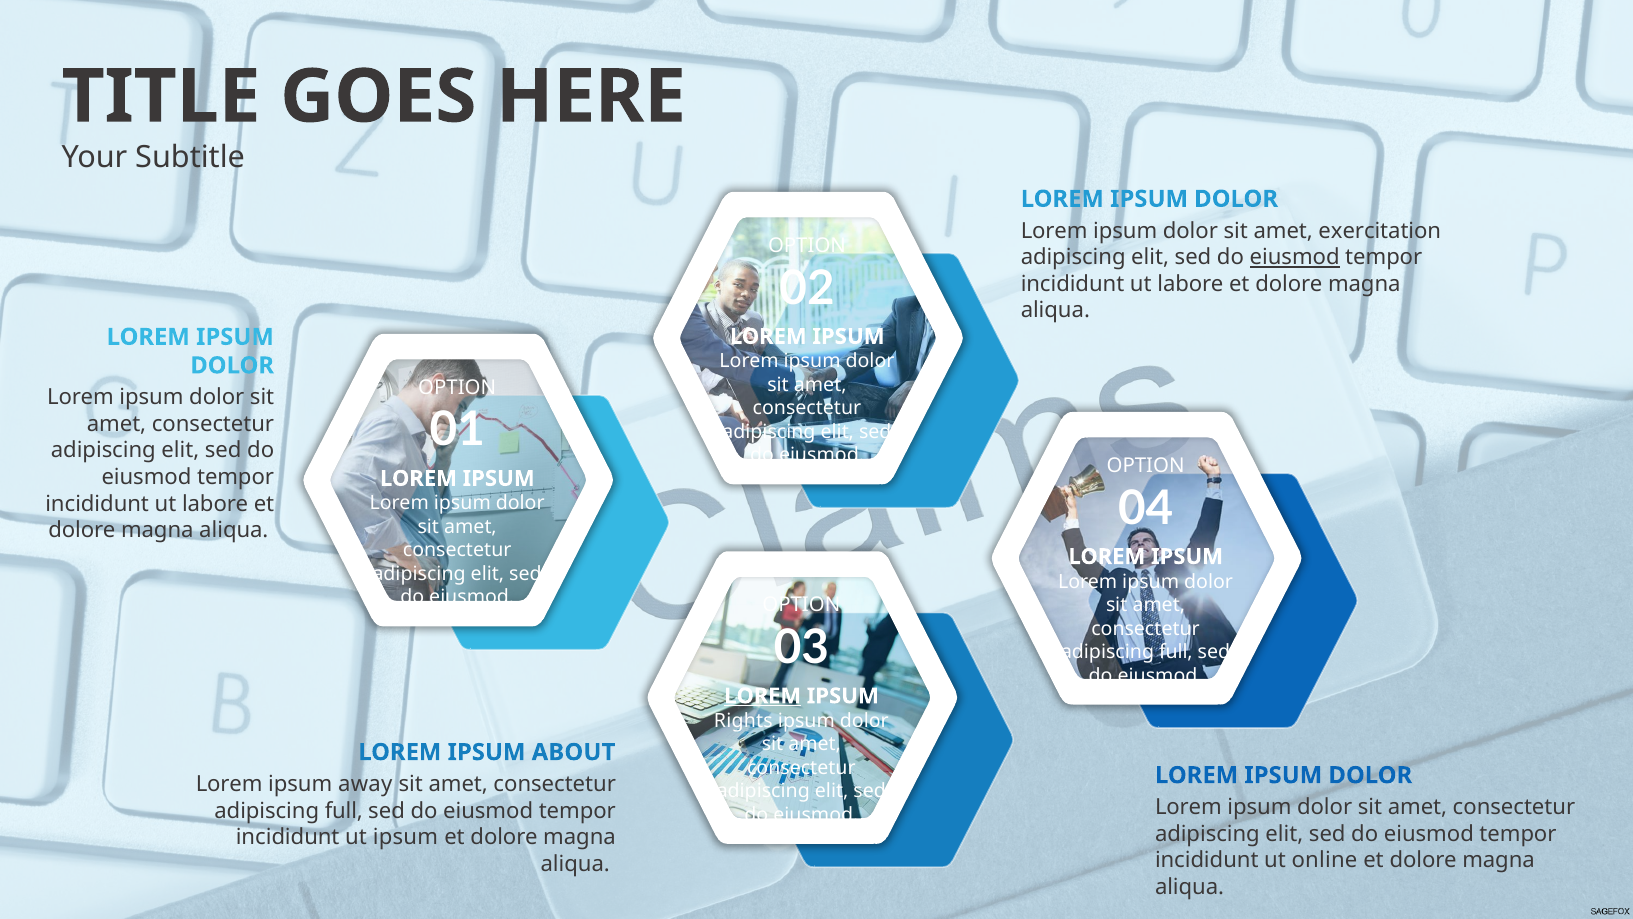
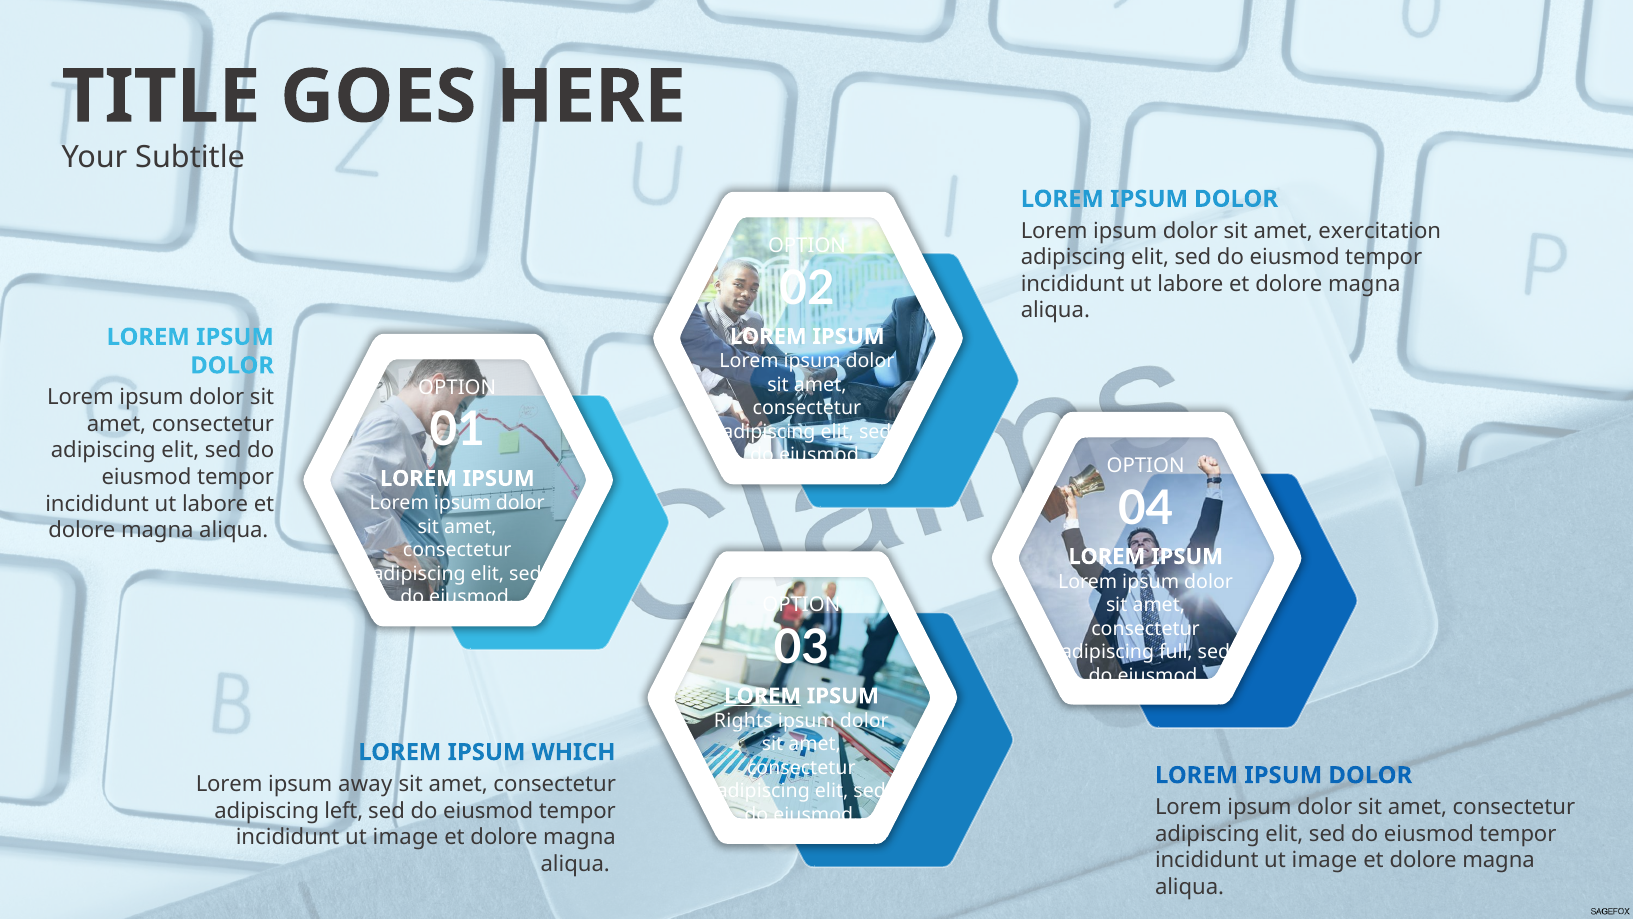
eiusmod at (1295, 257) underline: present -> none
ABOUT: ABOUT -> WHICH
full at (344, 810): full -> left
ipsum at (405, 837): ipsum -> image
online at (1325, 860): online -> image
